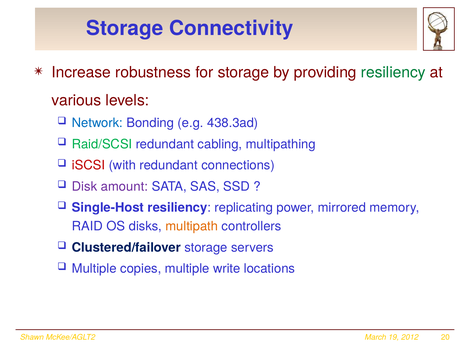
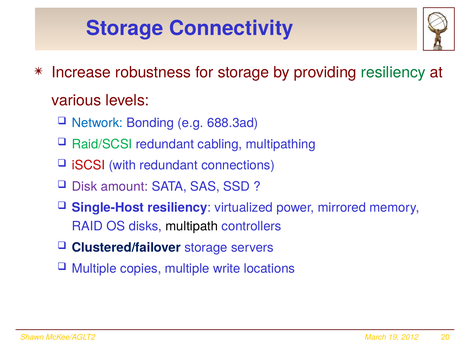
438.3ad: 438.3ad -> 688.3ad
replicating: replicating -> virtualized
multipath colour: orange -> black
